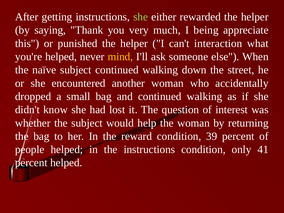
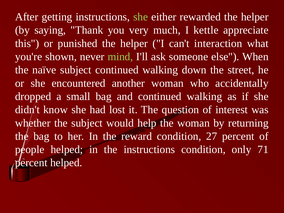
being: being -> kettle
you're helped: helped -> shown
mind colour: yellow -> light green
39: 39 -> 27
41: 41 -> 71
